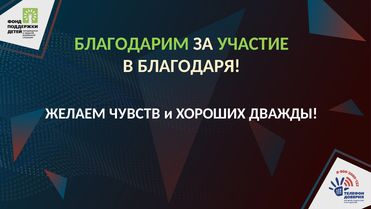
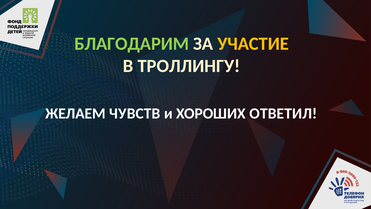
УЧАСТИЕ colour: light green -> yellow
БЛАГОДАРЯ: БЛАГОДАРЯ -> ТРОЛЛИНГУ
ДВАЖДЫ: ДВАЖДЫ -> ОТВЕТИЛ
